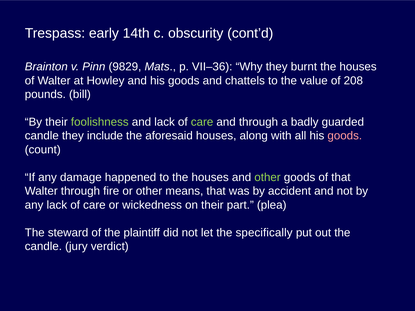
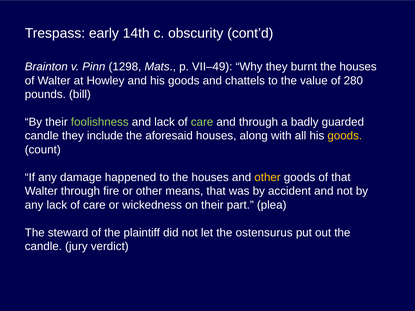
9829: 9829 -> 1298
VII–36: VII–36 -> VII–49
208: 208 -> 280
goods at (345, 136) colour: pink -> yellow
other at (268, 177) colour: light green -> yellow
specifically: specifically -> ostensurus
